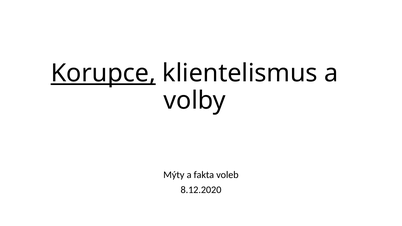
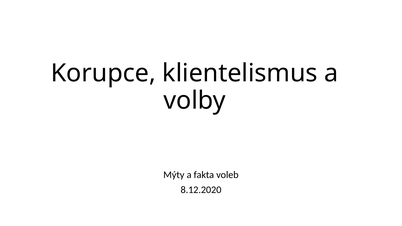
Korupce underline: present -> none
